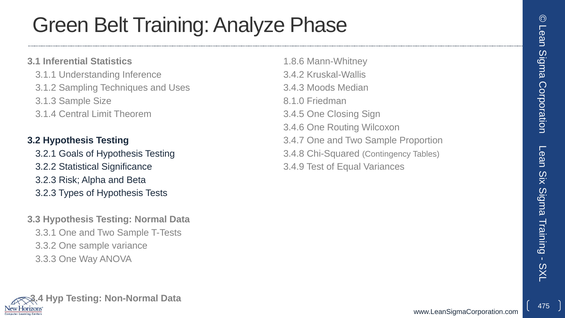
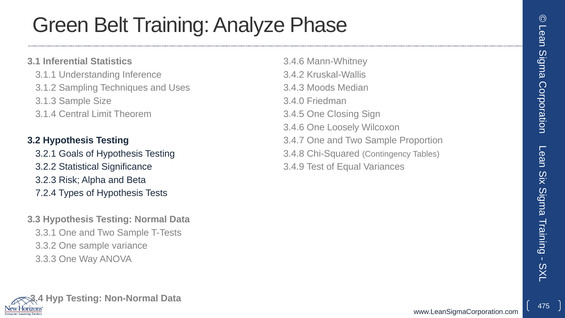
1.8.6 at (294, 61): 1.8.6 -> 3.4.6
8.1.0: 8.1.0 -> 3.4.0
Routing: Routing -> Loosely
3.2.3 at (46, 193): 3.2.3 -> 7.2.4
